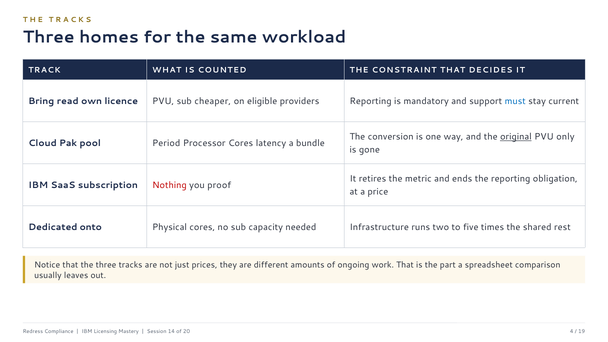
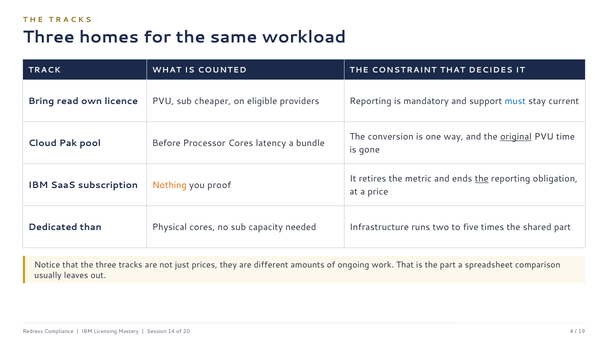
only: only -> time
Period: Period -> Before
the at (482, 179) underline: none -> present
Nothing colour: red -> orange
onto: onto -> than
shared rest: rest -> part
